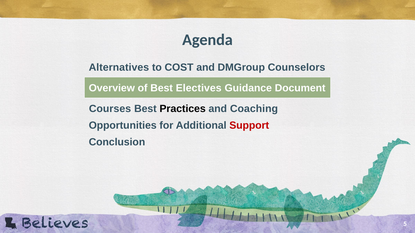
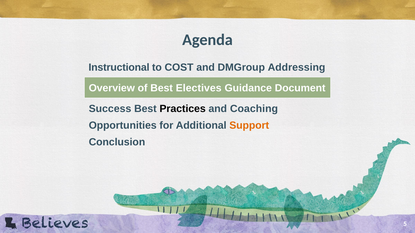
Alternatives: Alternatives -> Instructional
Counselors: Counselors -> Addressing
Courses: Courses -> Success
Support colour: red -> orange
